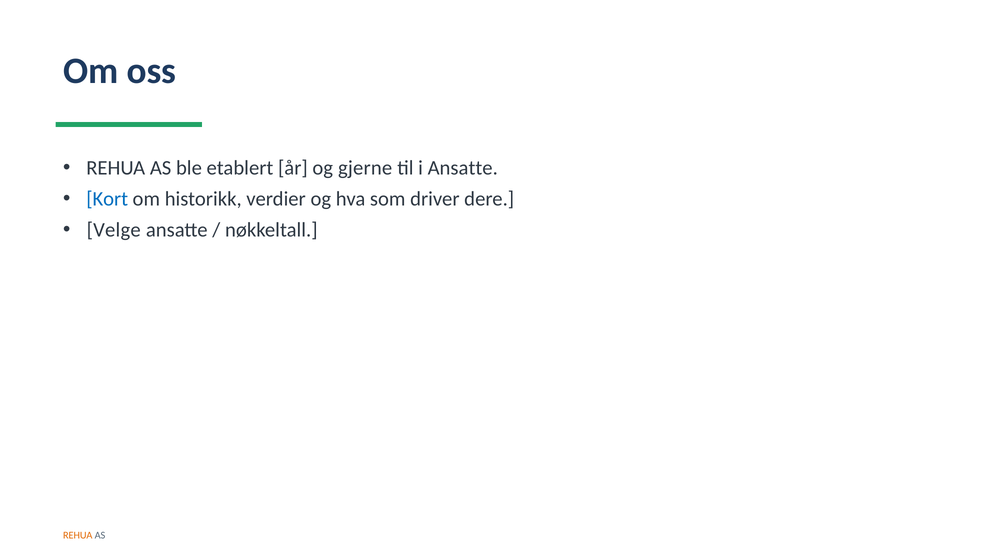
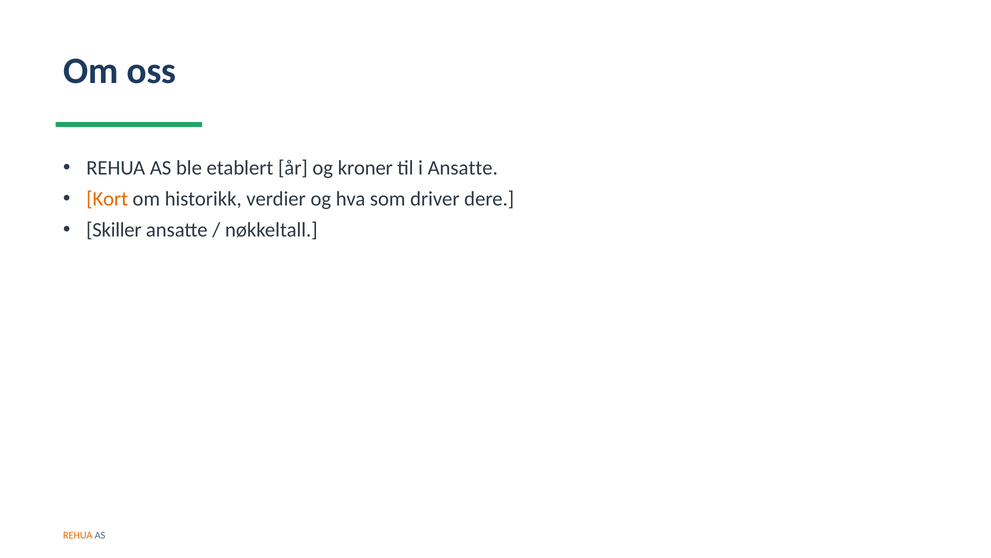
gjerne: gjerne -> kroner
Kort colour: blue -> orange
Velge: Velge -> Skiller
